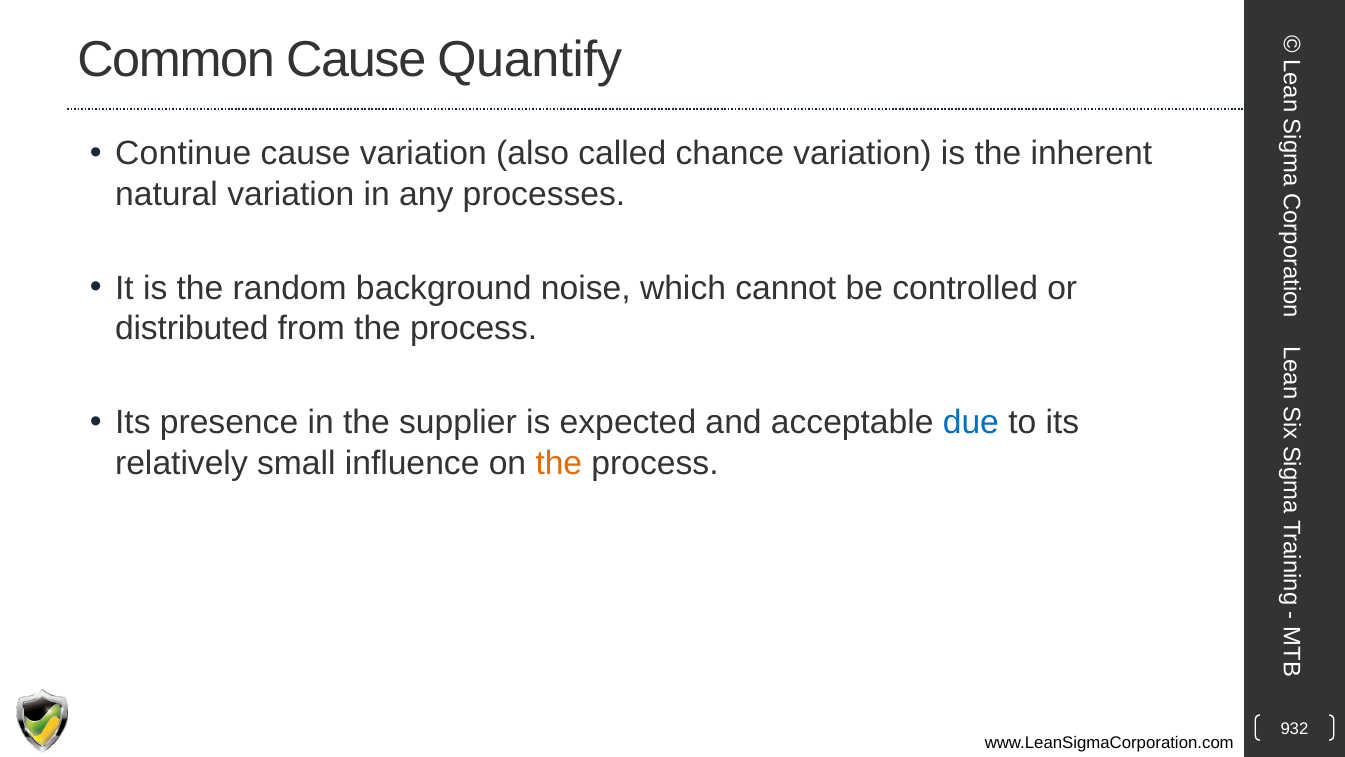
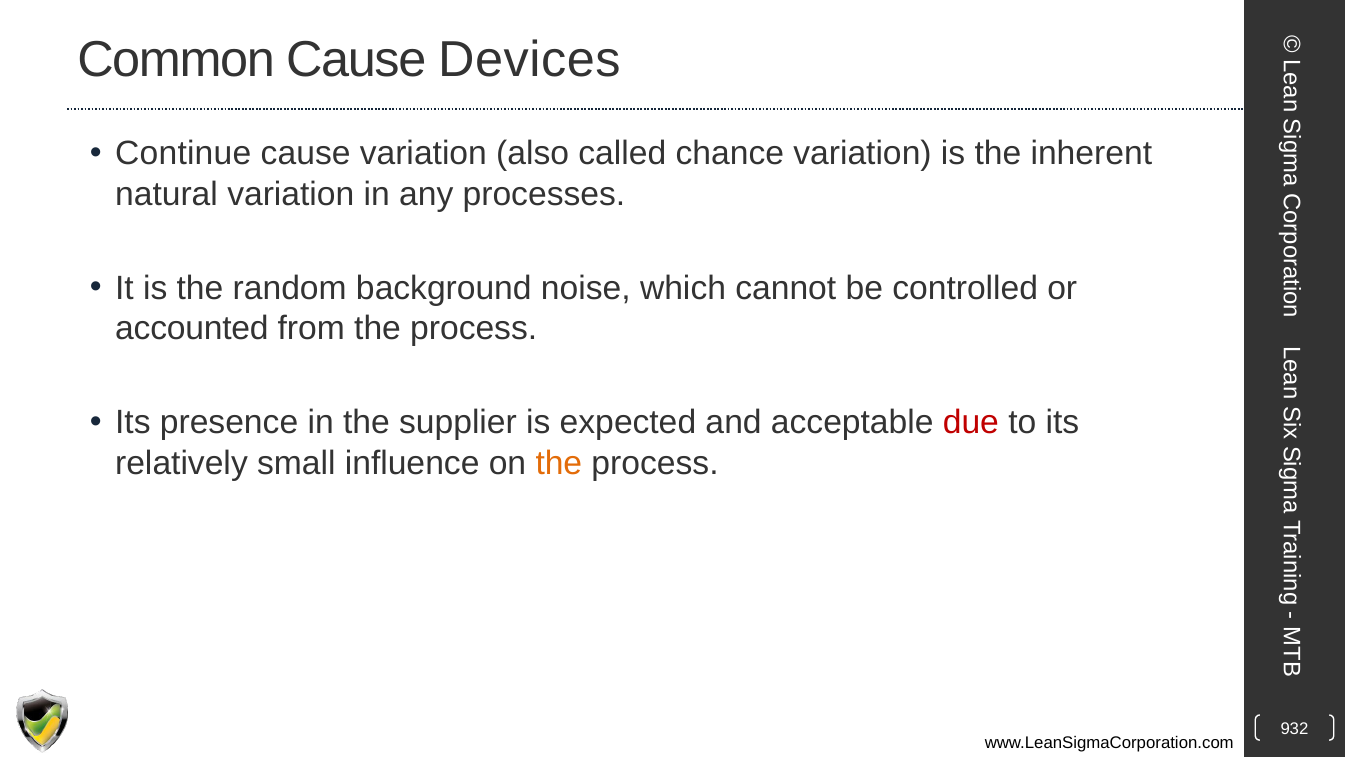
Quantify: Quantify -> Devices
distributed: distributed -> accounted
due colour: blue -> red
